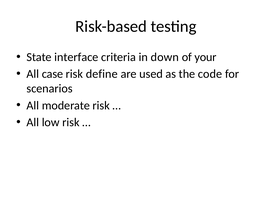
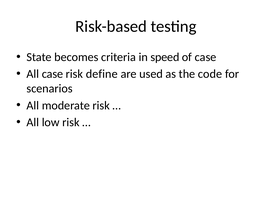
interface: interface -> becomes
down: down -> speed
of your: your -> case
